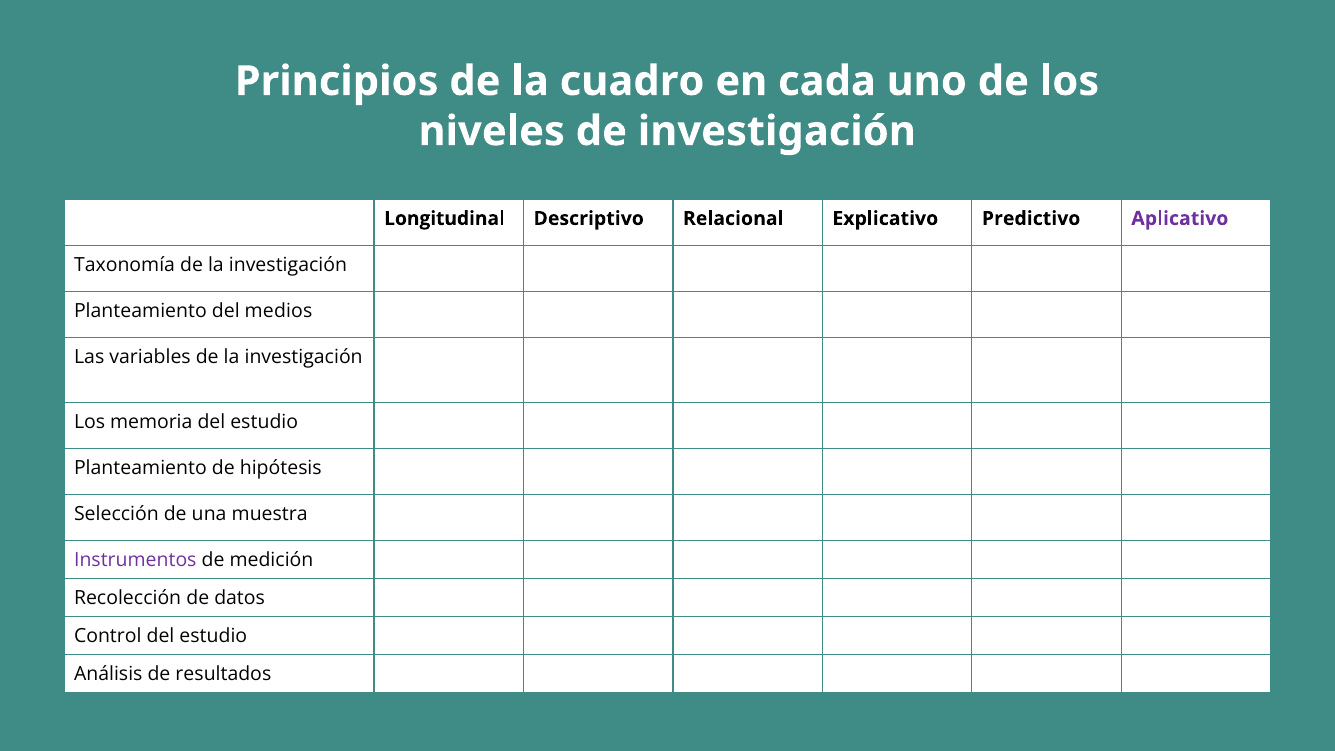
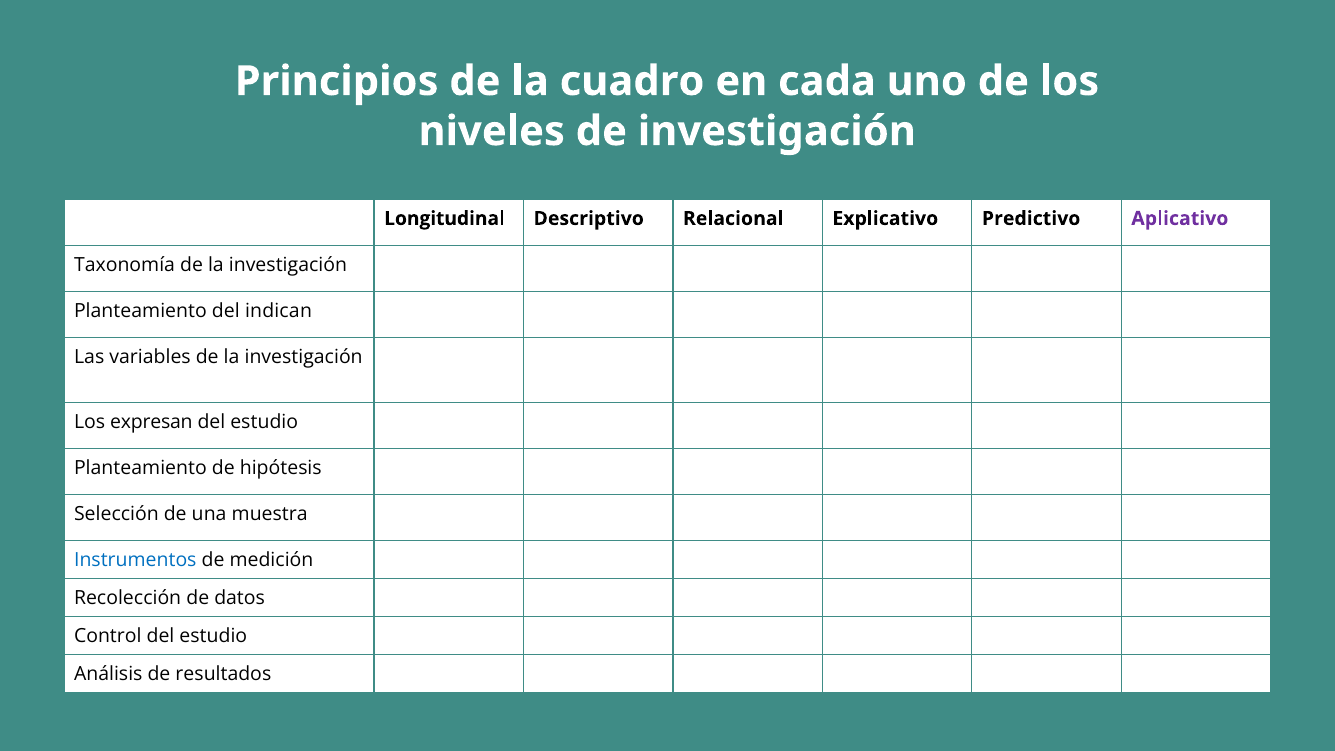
medios: medios -> indican
memoria: memoria -> expresan
Instrumentos colour: purple -> blue
